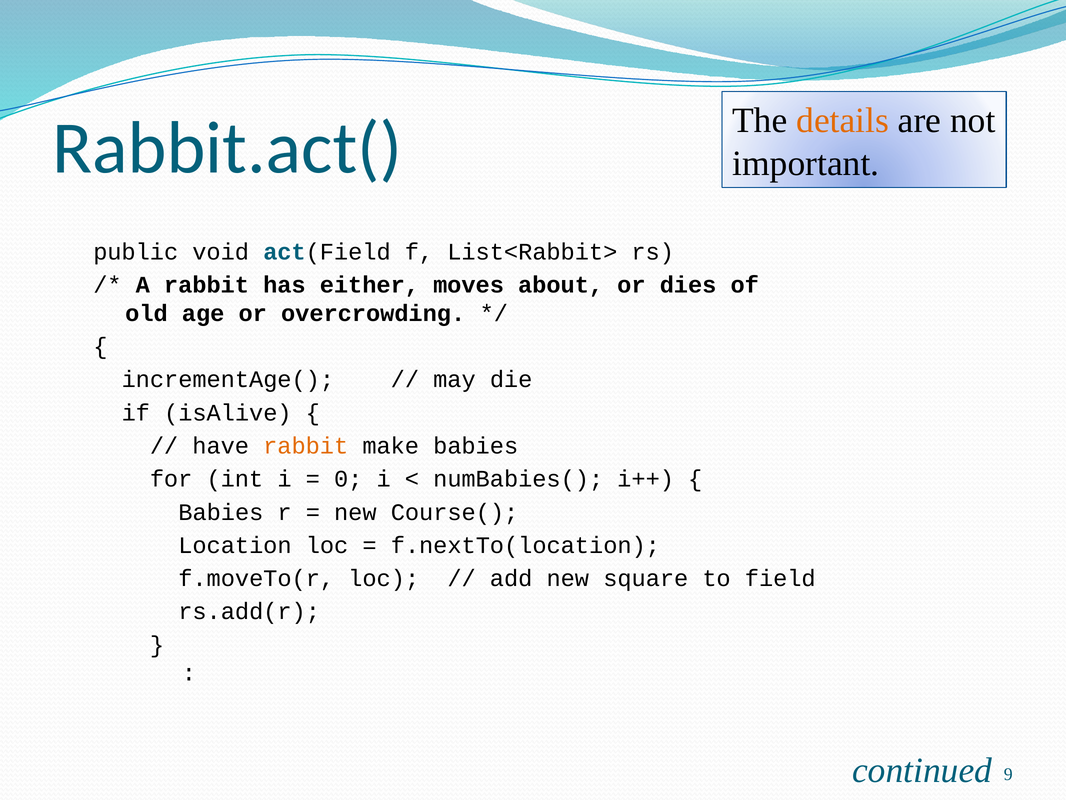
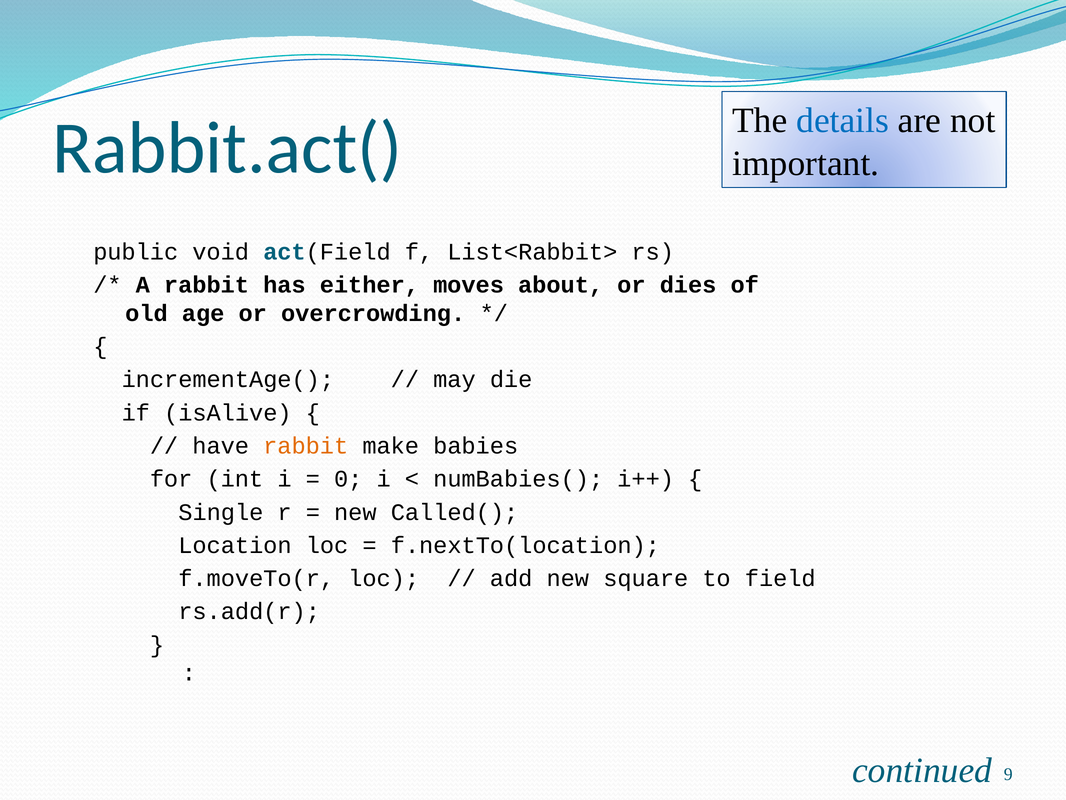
details colour: orange -> blue
Babies at (221, 512): Babies -> Single
Course(: Course( -> Called(
